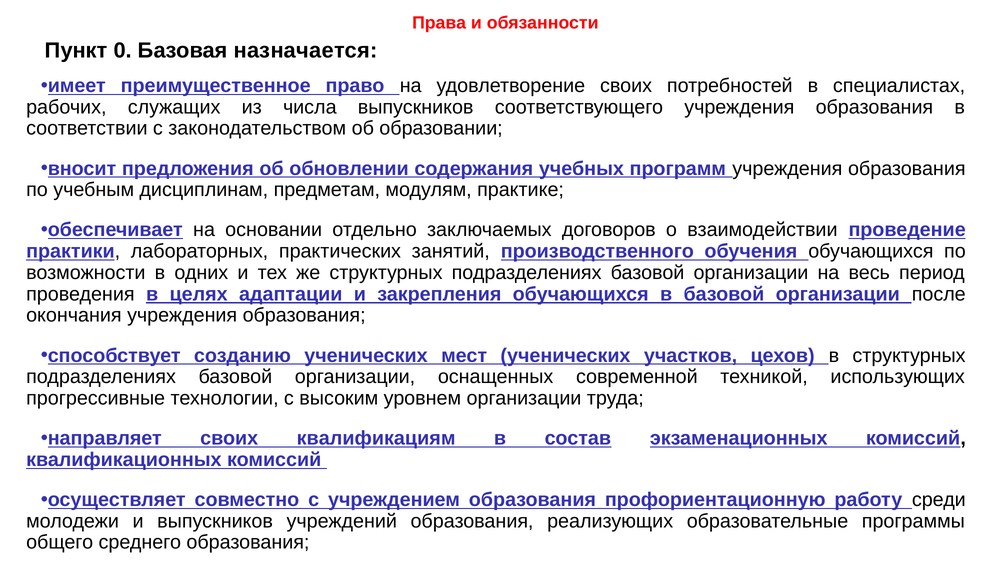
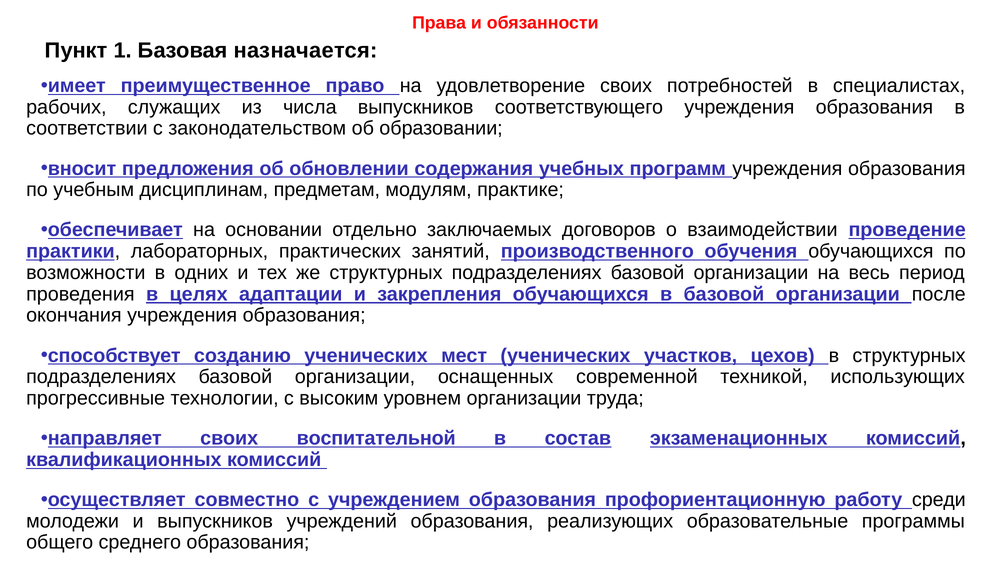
0: 0 -> 1
квалификациям: квалификациям -> воспитательной
